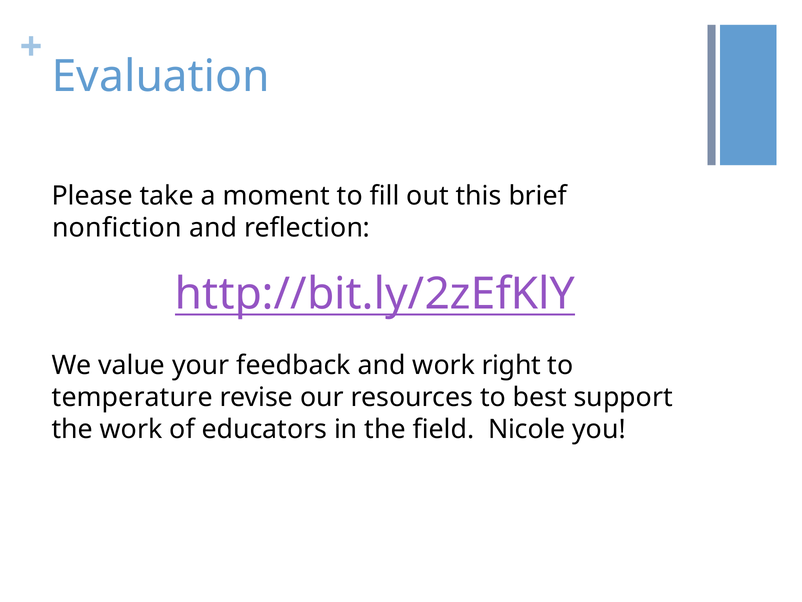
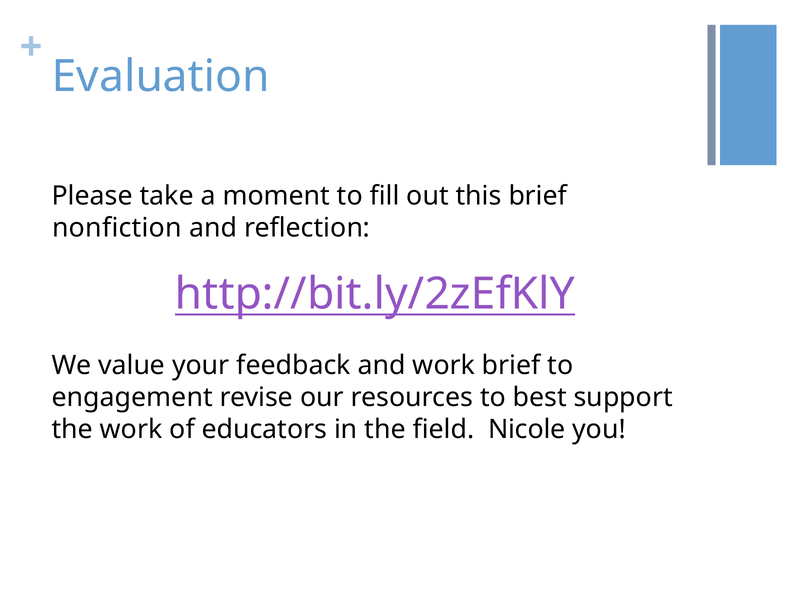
work right: right -> brief
temperature: temperature -> engagement
